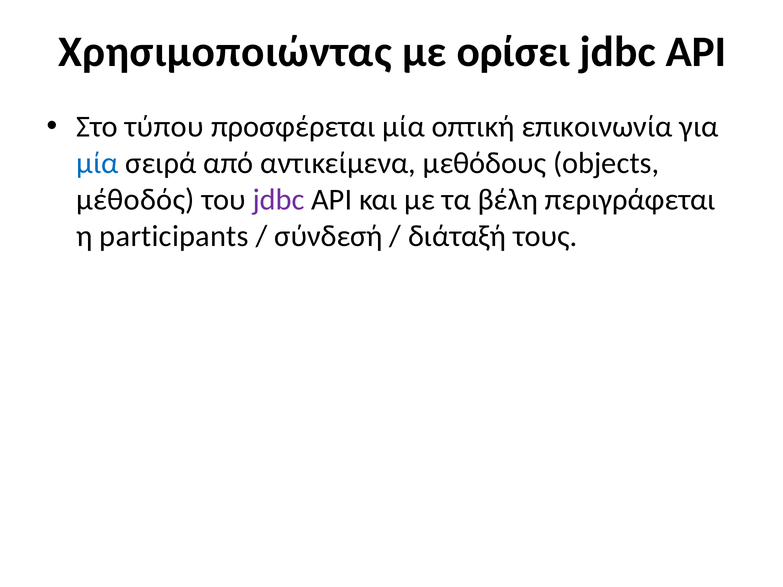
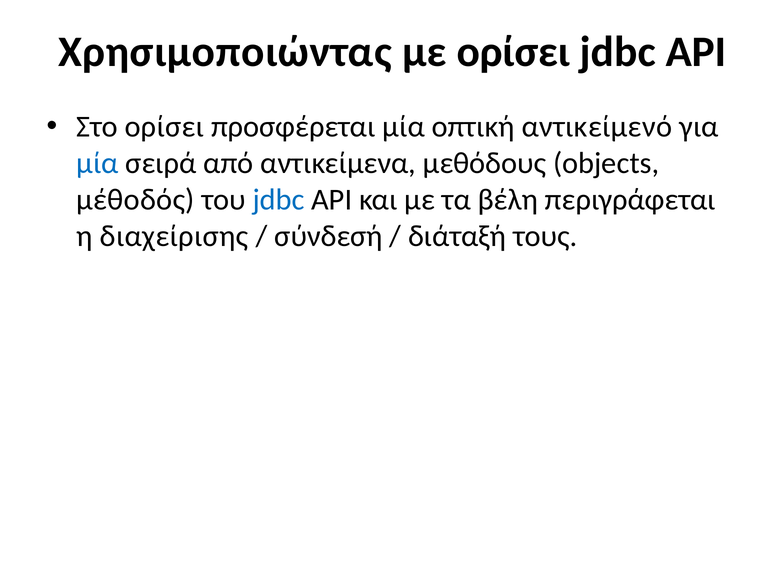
Στο τύπου: τύπου -> ορίσει
επικοινωνία: επικοινωνία -> αντικείμενό
jdbc at (279, 200) colour: purple -> blue
participants: participants -> διαχείρισης
